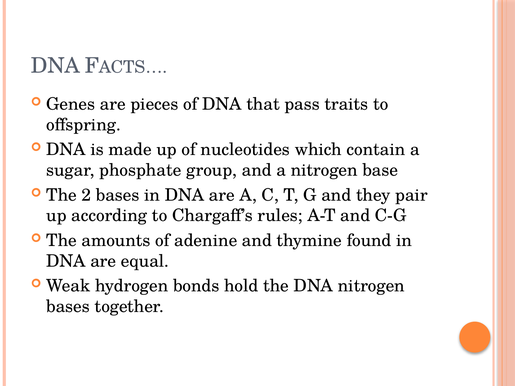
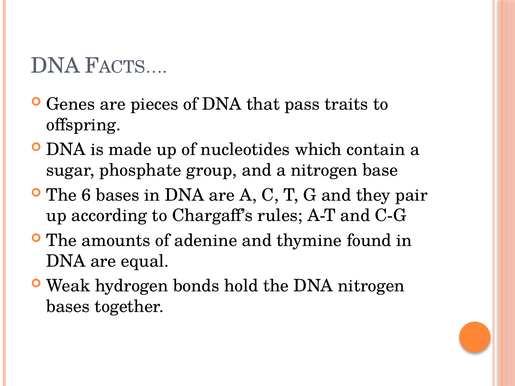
2: 2 -> 6
